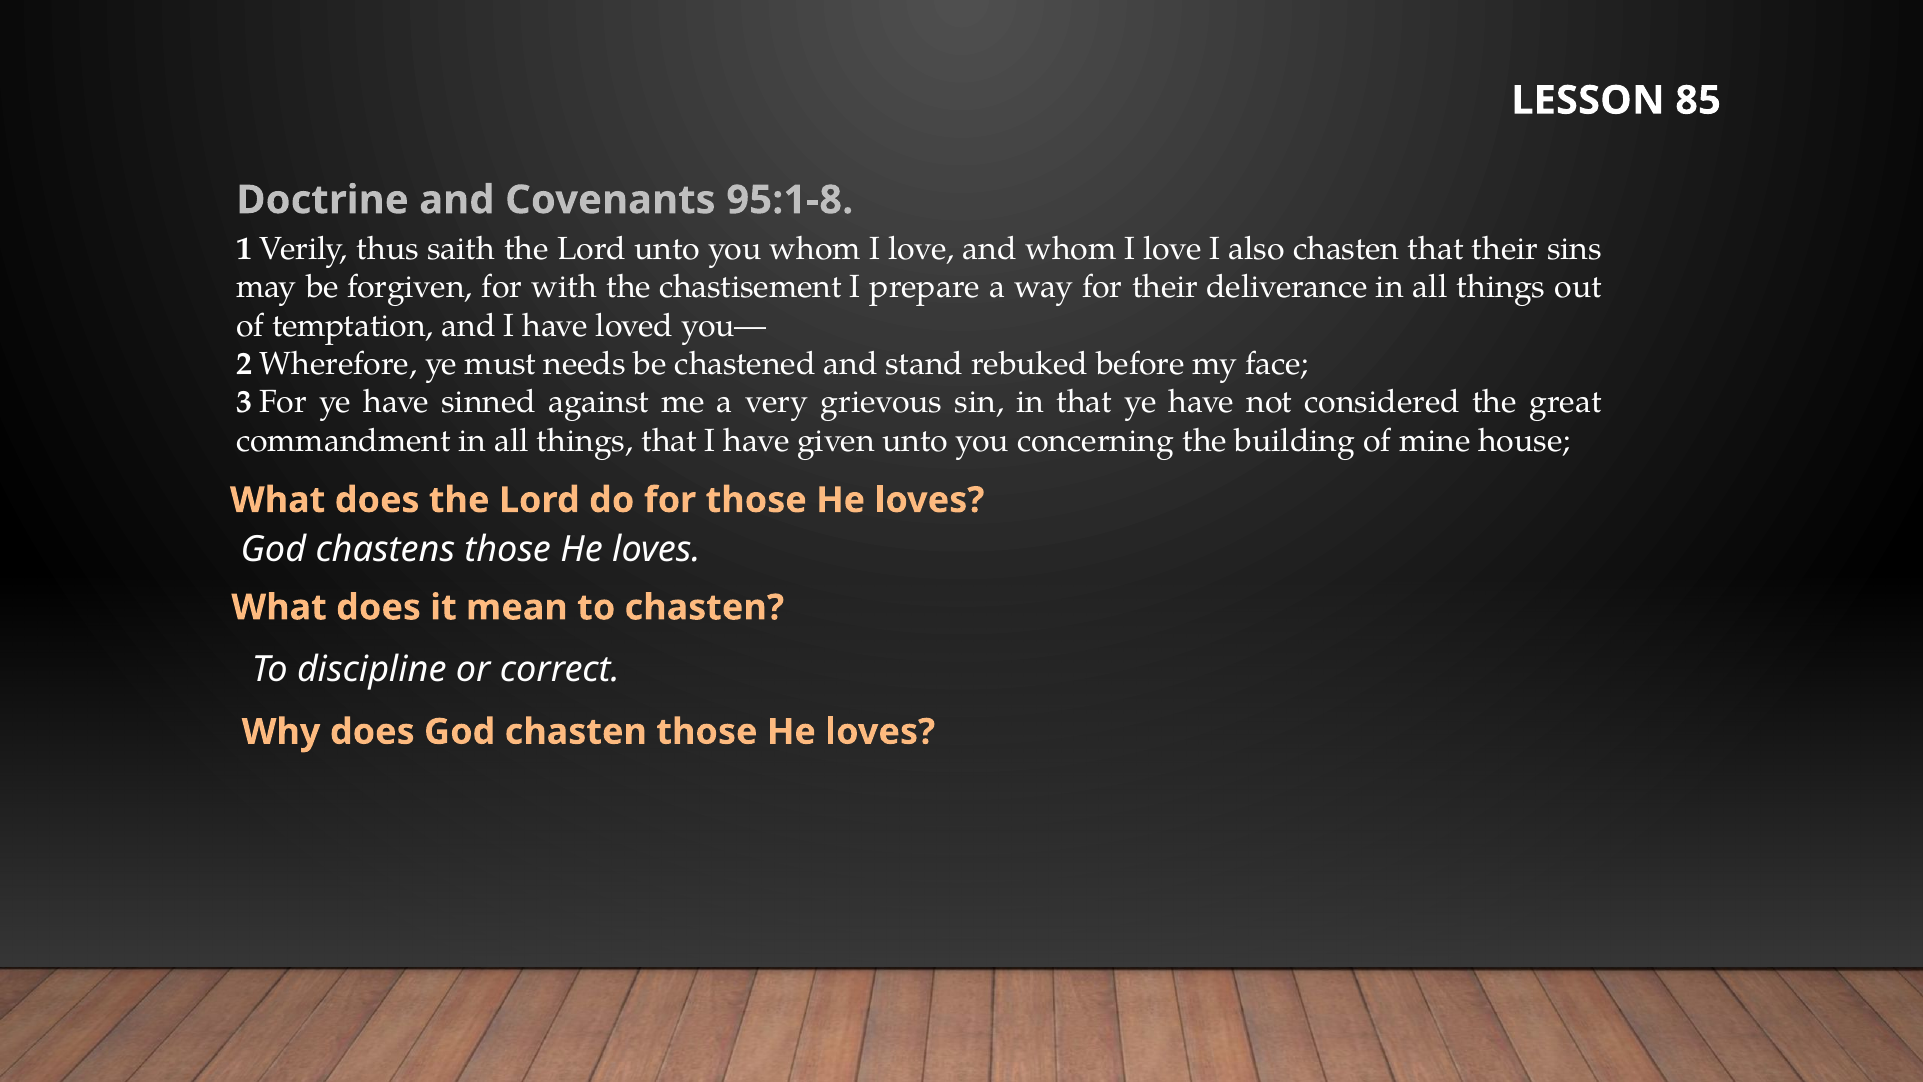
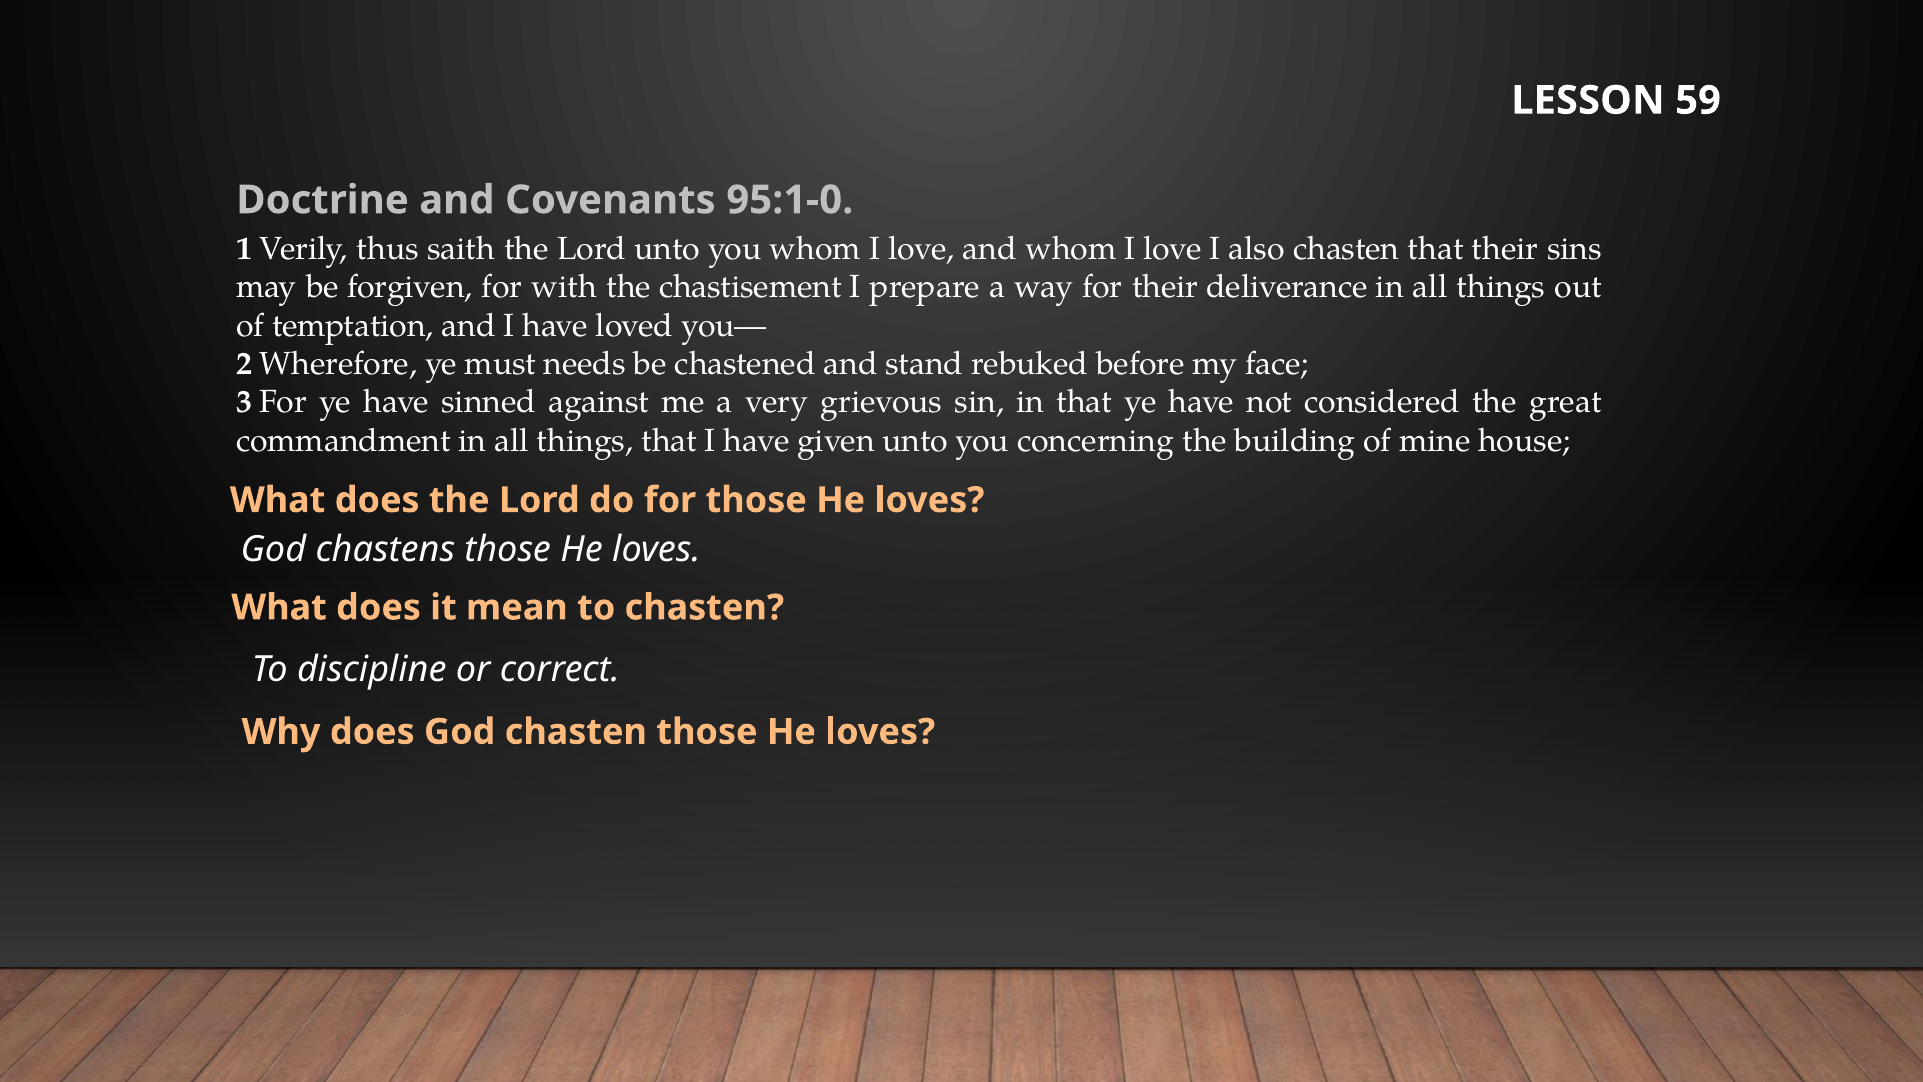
85: 85 -> 59
95:1-8: 95:1-8 -> 95:1-0
